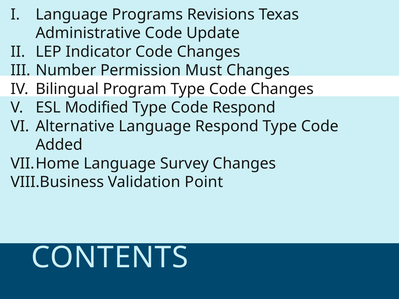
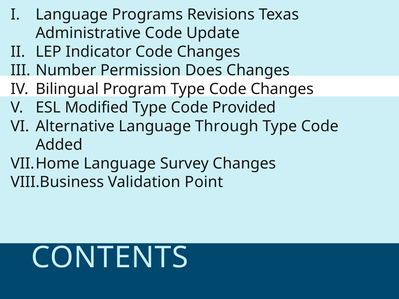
Must: Must -> Does
Code Respond: Respond -> Provided
Language Respond: Respond -> Through
